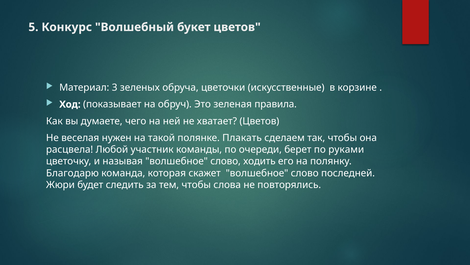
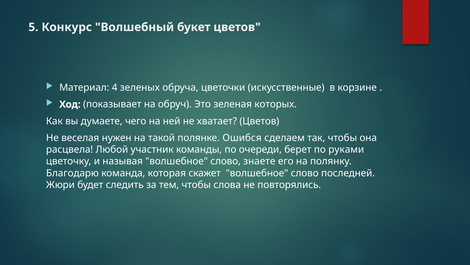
3: 3 -> 4
правила: правила -> которых
Плакать: Плакать -> Ошибся
ходить: ходить -> знаете
